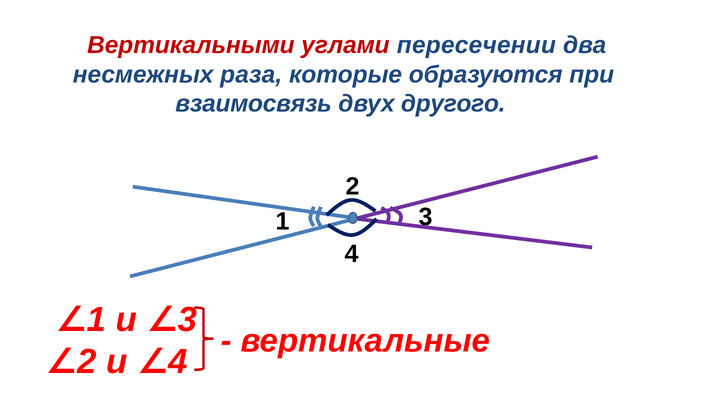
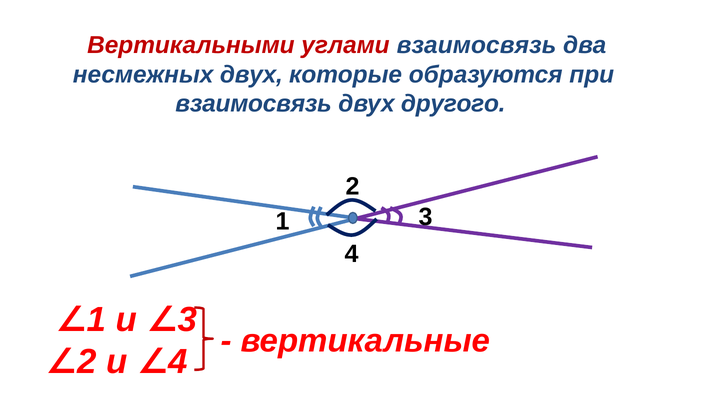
углами пересечении: пересечении -> взаимосвязь
несмежных раза: раза -> двух
